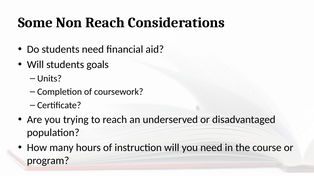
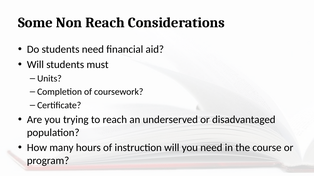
goals: goals -> must
